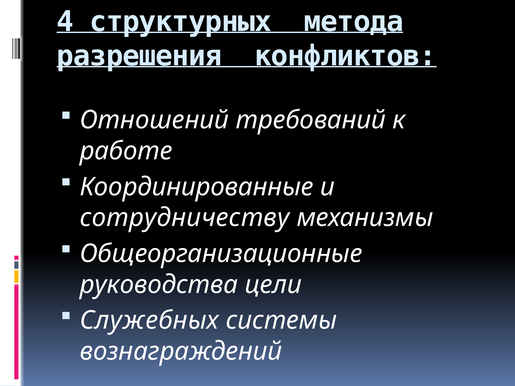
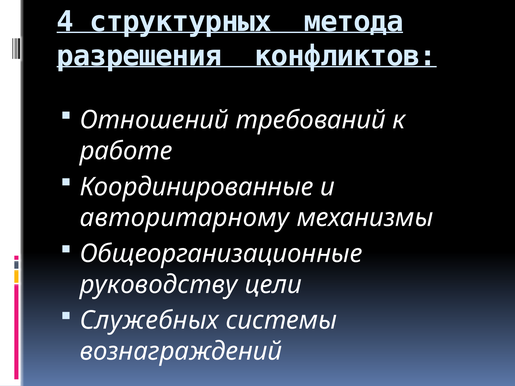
сотрудничеству: сотрудничеству -> авторитарному
руководства: руководства -> руководству
